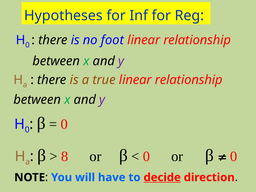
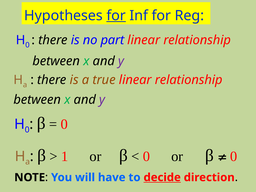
for at (116, 16) underline: none -> present
foot: foot -> part
8: 8 -> 1
